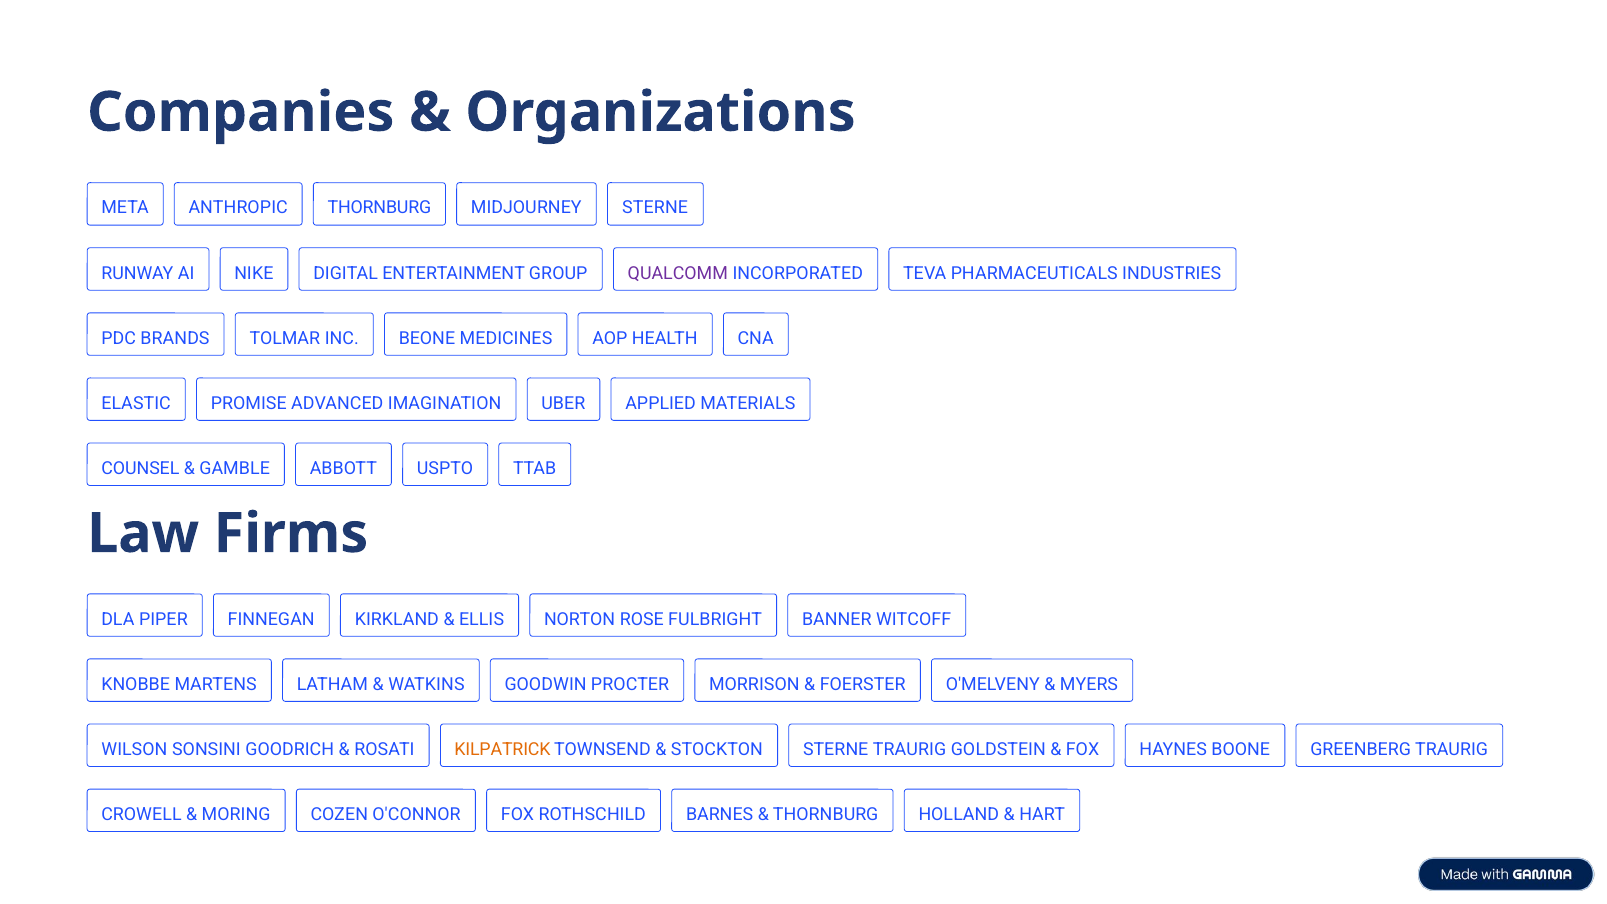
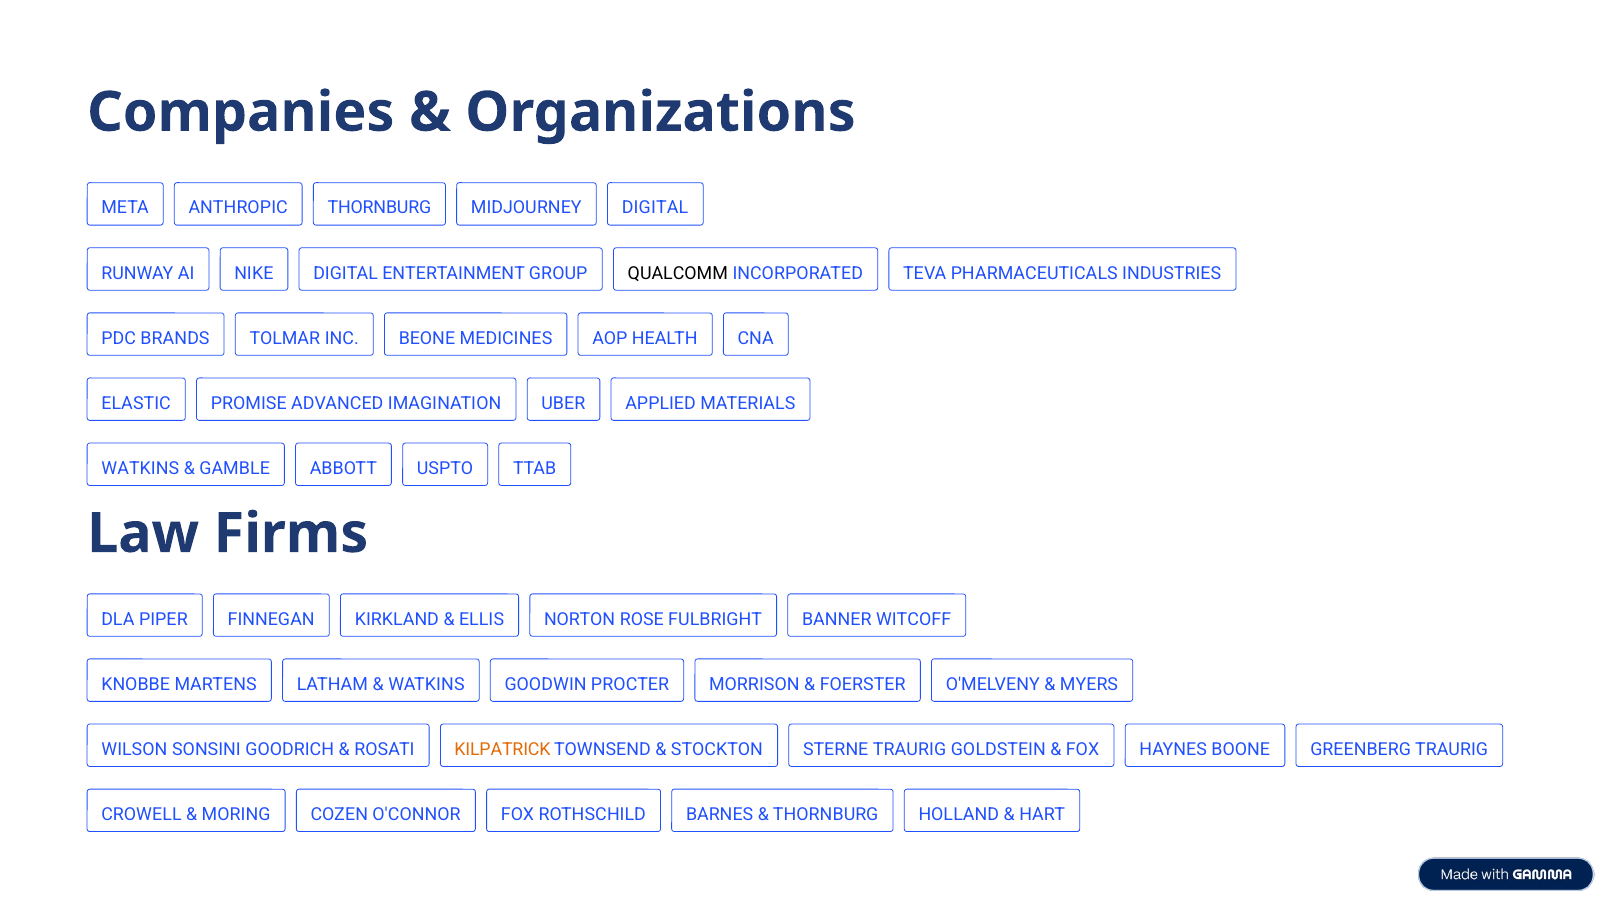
MIDJOURNEY STERNE: STERNE -> DIGITAL
QUALCOMM colour: purple -> black
COUNSEL at (140, 468): COUNSEL -> WATKINS
